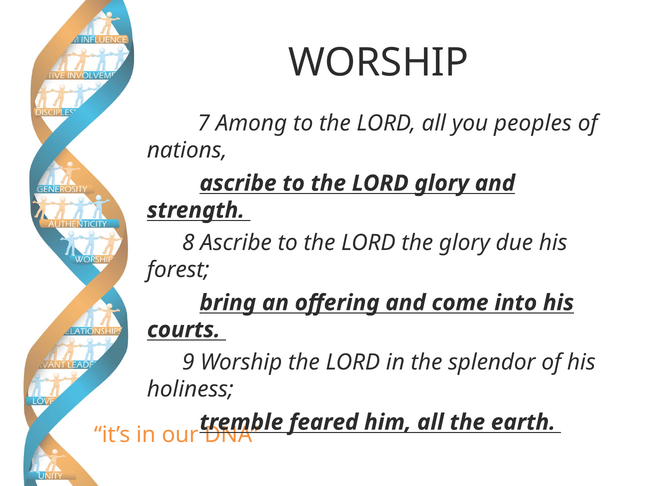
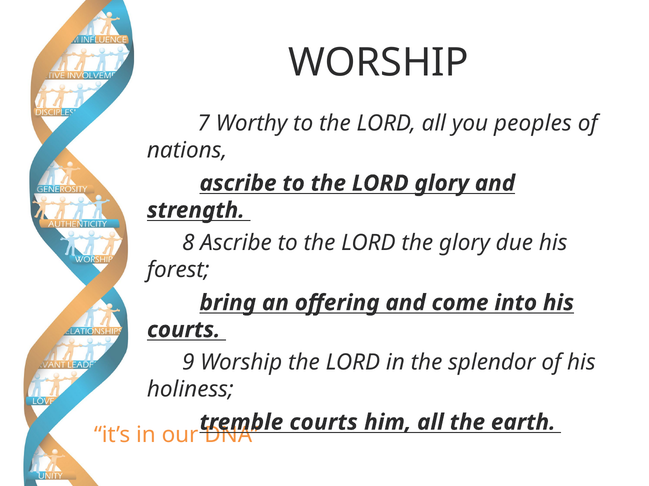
Among: Among -> Worthy
feared at (324, 423): feared -> courts
